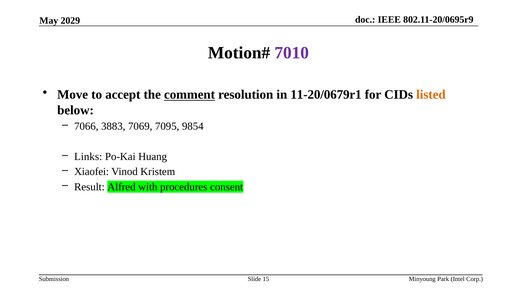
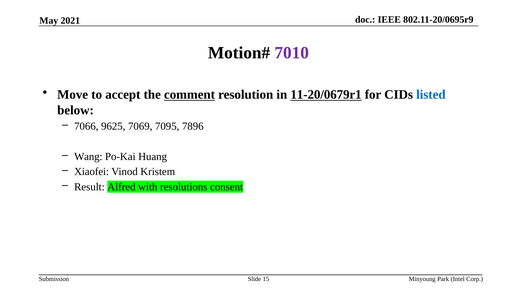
2029: 2029 -> 2021
11-20/0679r1 underline: none -> present
listed colour: orange -> blue
3883: 3883 -> 9625
9854: 9854 -> 7896
Links: Links -> Wang
procedures: procedures -> resolutions
